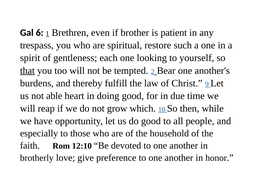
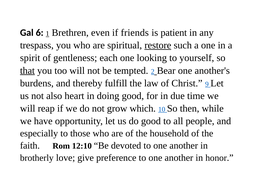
brother: brother -> friends
restore underline: none -> present
able: able -> also
